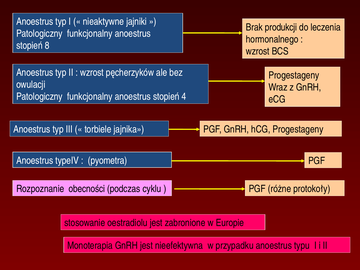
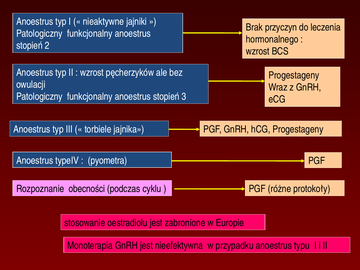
produkcji: produkcji -> przyczyn
8: 8 -> 2
4: 4 -> 3
